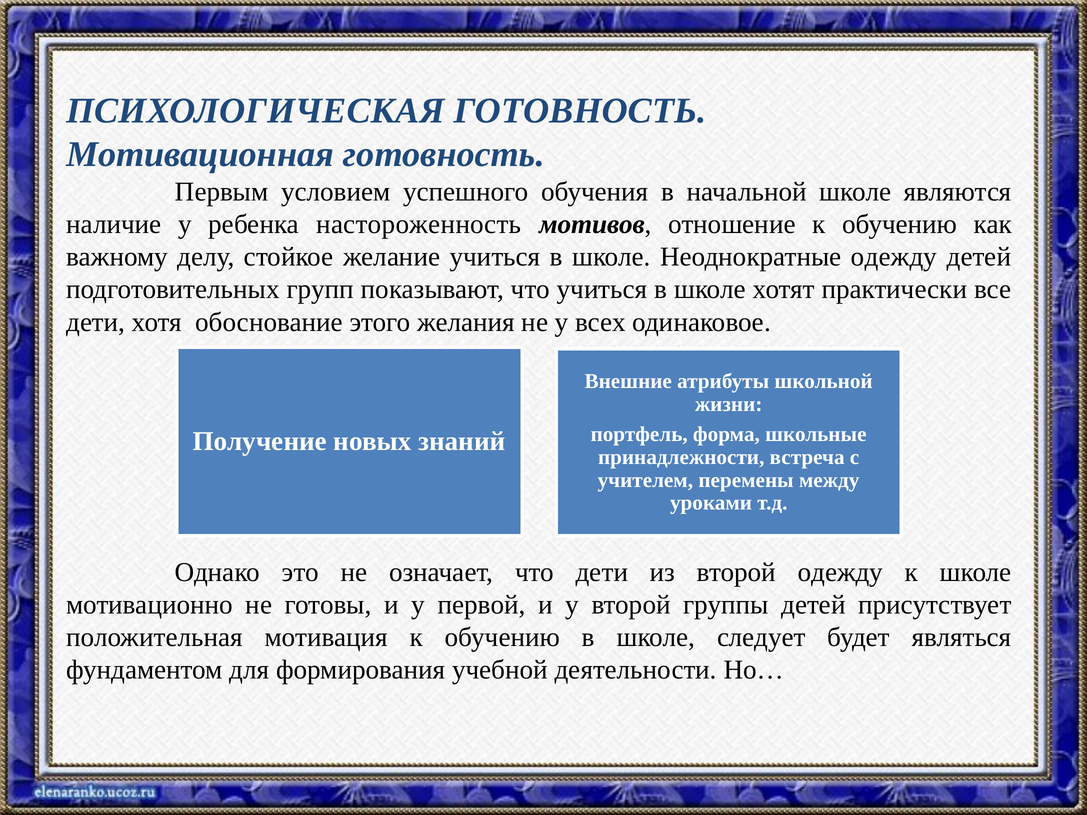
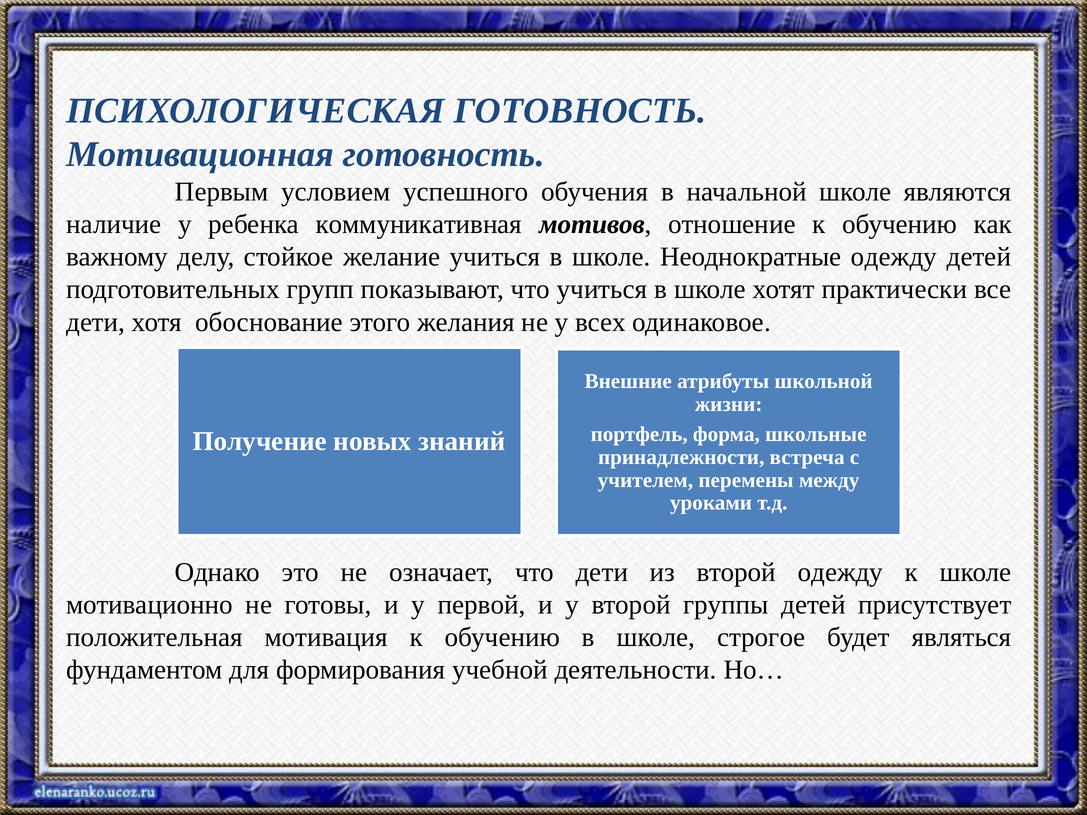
настороженность: настороженность -> коммуникативная
следует: следует -> строгое
